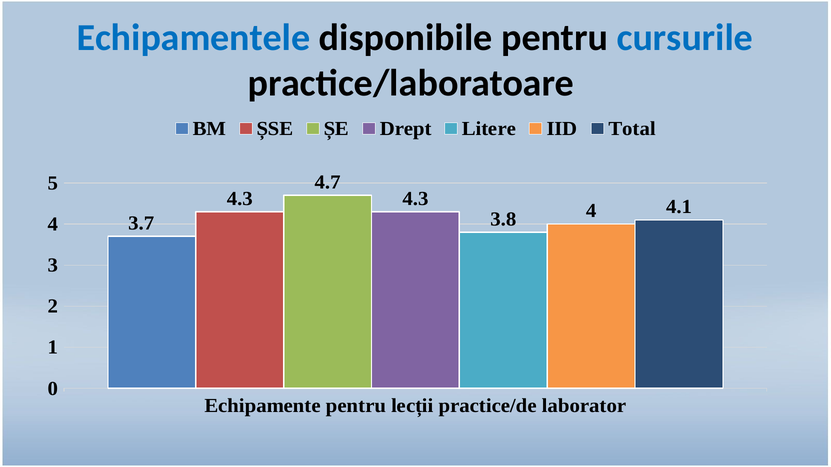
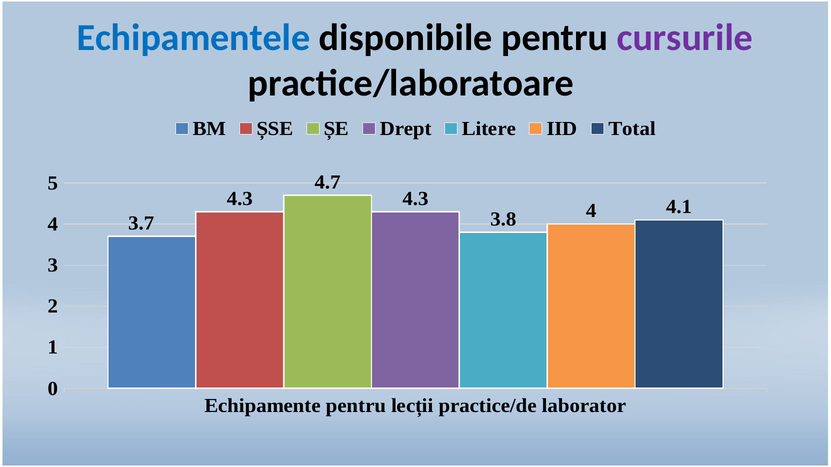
cursurile colour: blue -> purple
